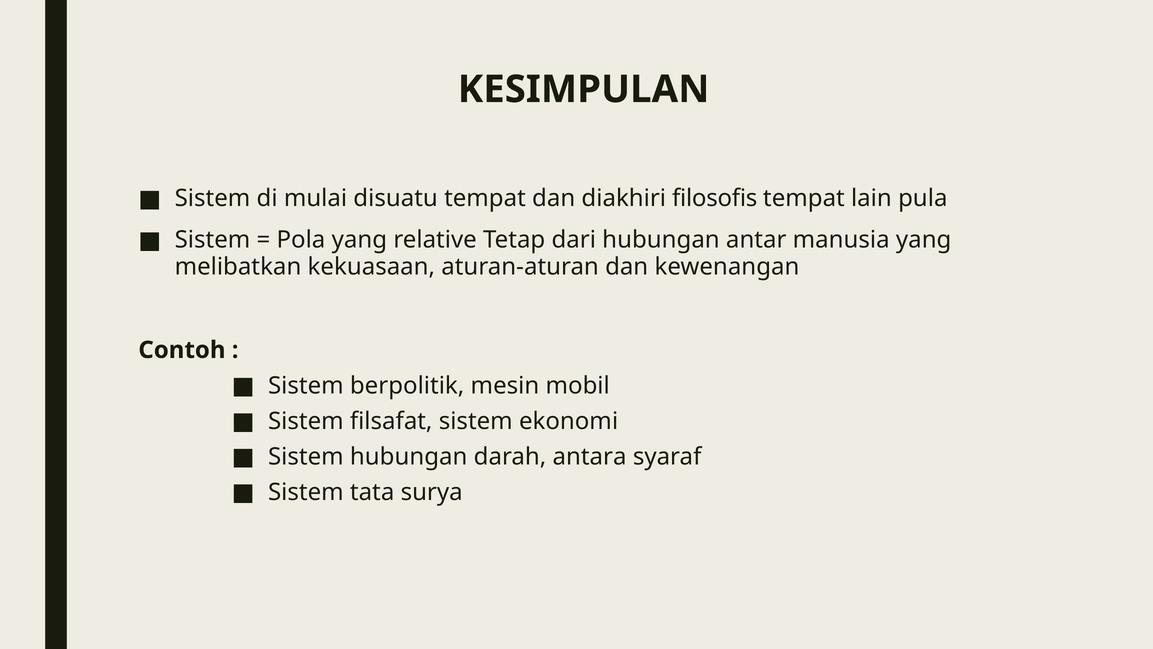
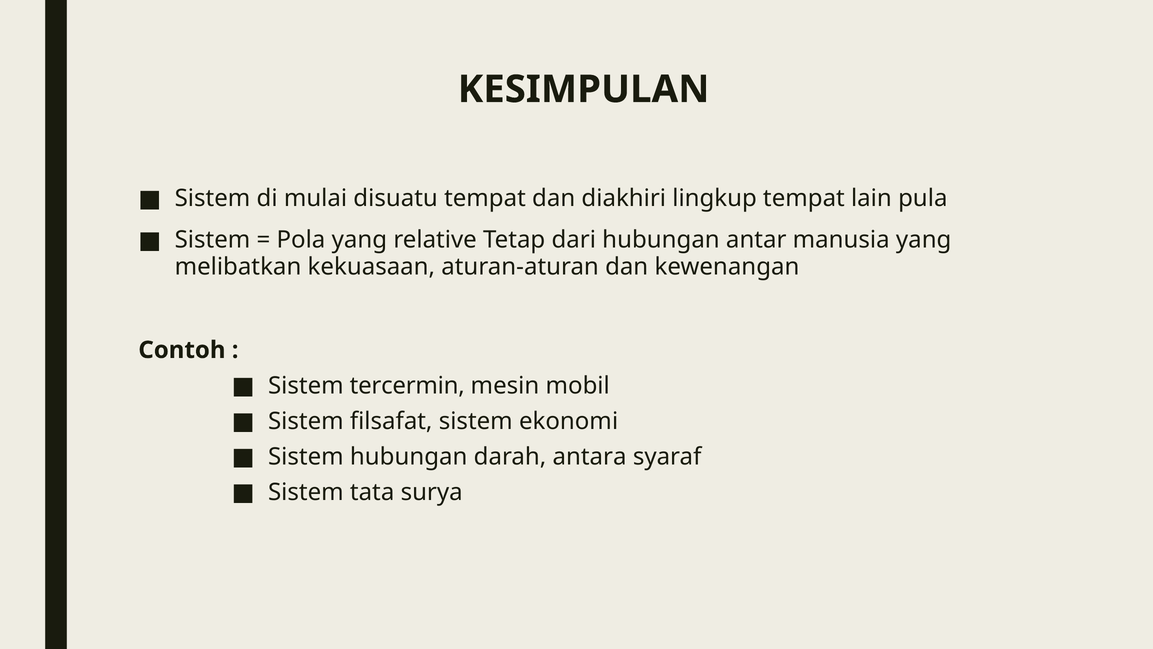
filosofis: filosofis -> lingkup
berpolitik: berpolitik -> tercermin
